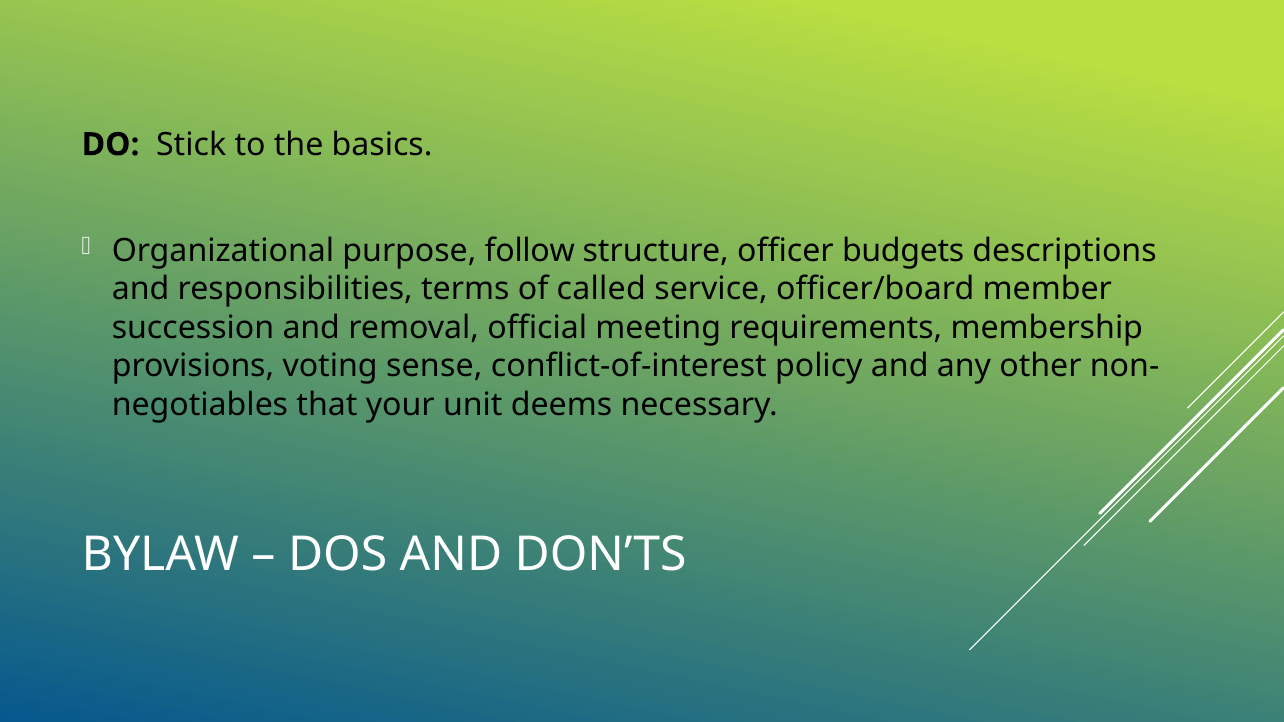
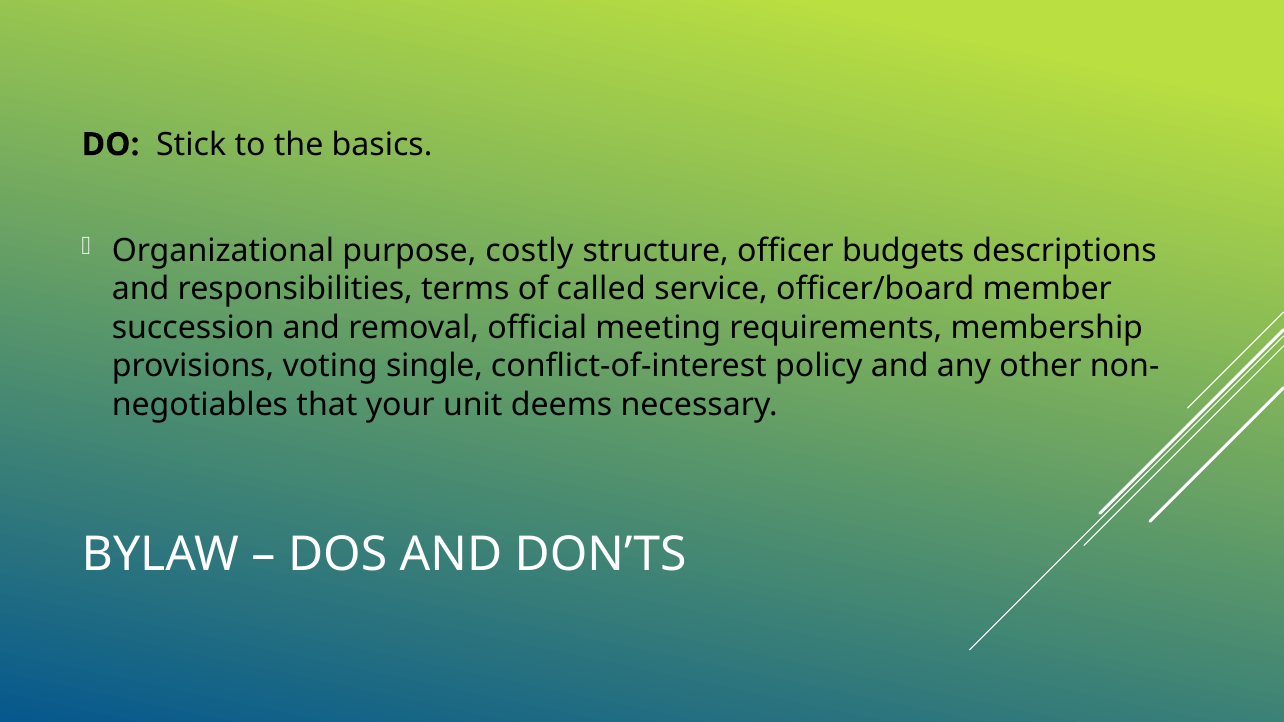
follow: follow -> costly
sense: sense -> single
